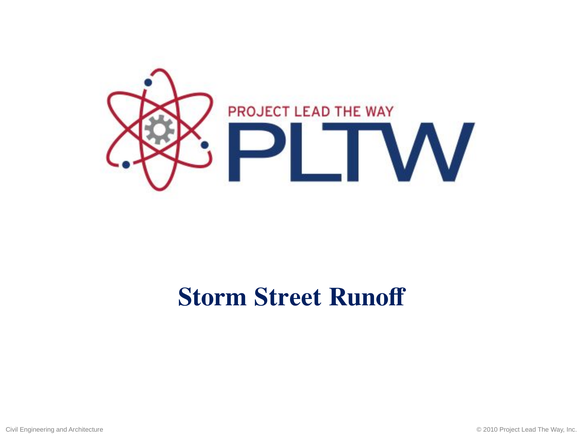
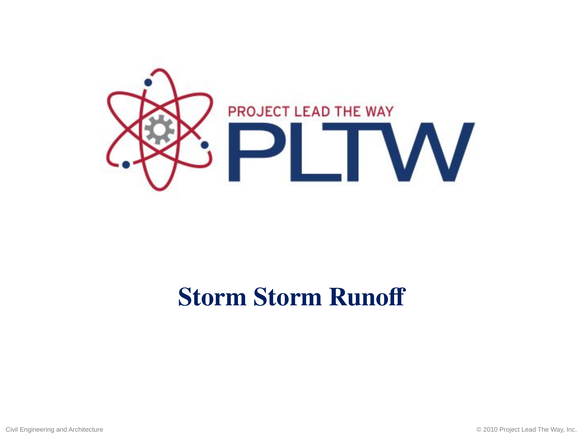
Storm Street: Street -> Storm
